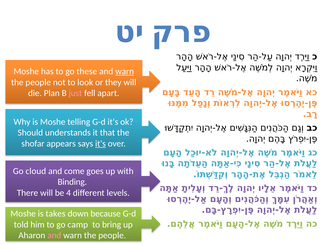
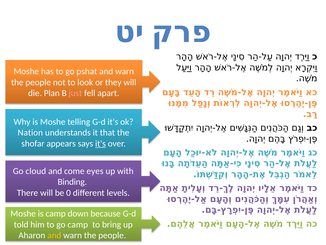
these: these -> pshat
warn at (125, 71) underline: present -> none
Should: Should -> Nation
goes: goes -> eyes
4: 4 -> 0
is takes: takes -> camp
and at (54, 235) colour: pink -> yellow
